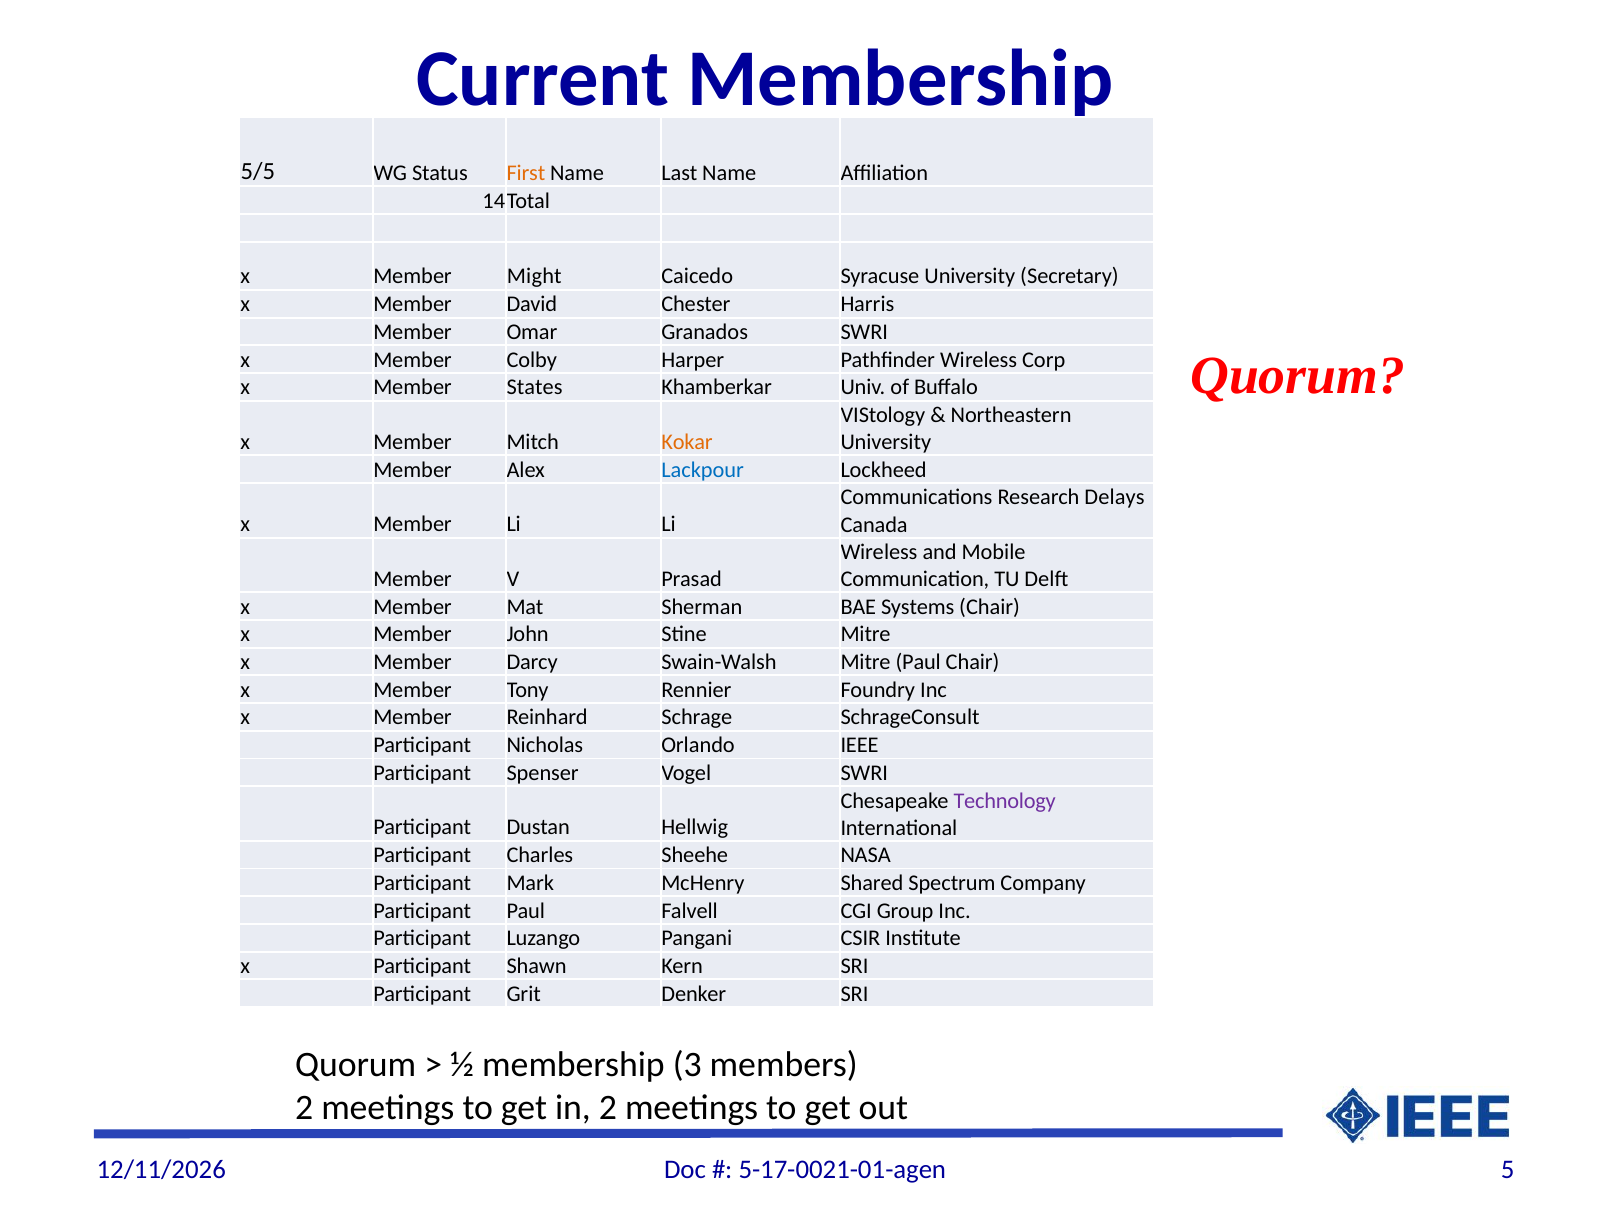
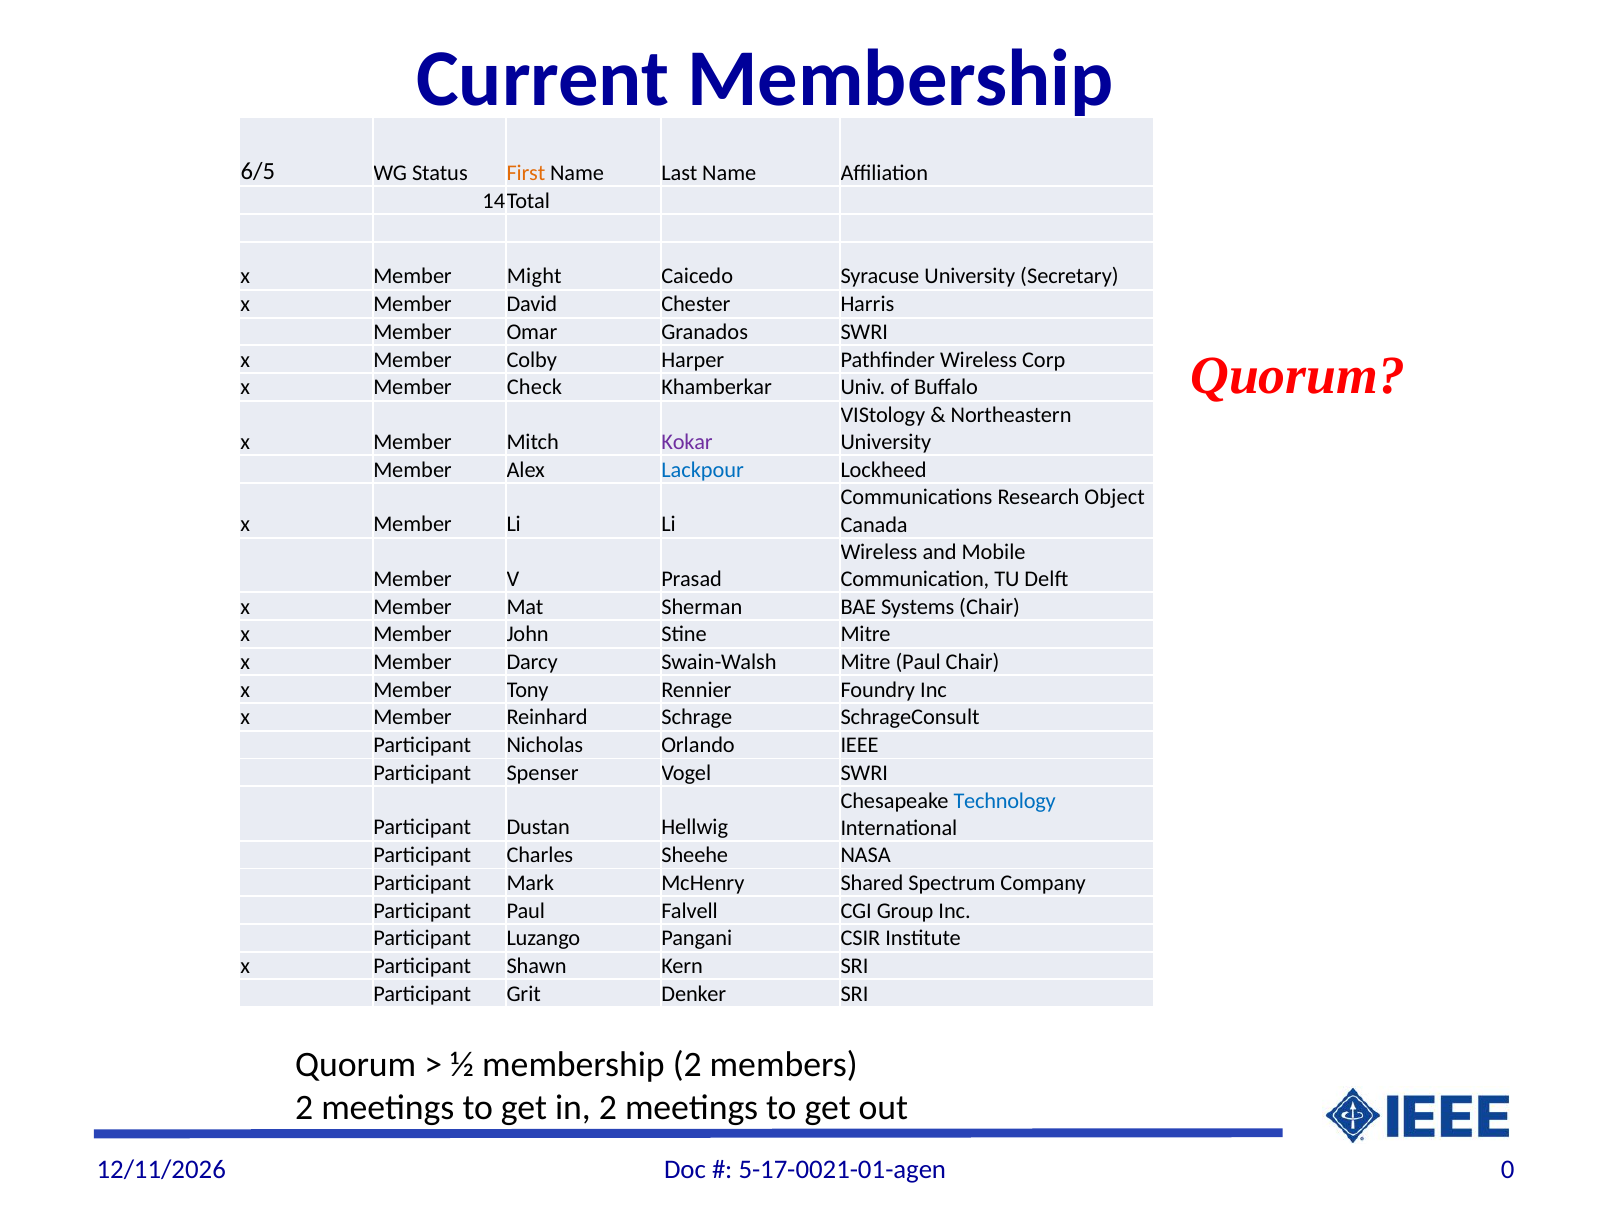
5/5: 5/5 -> 6/5
States: States -> Check
Kokar colour: orange -> purple
Delays: Delays -> Object
Technology colour: purple -> blue
membership 3: 3 -> 2
5: 5 -> 0
